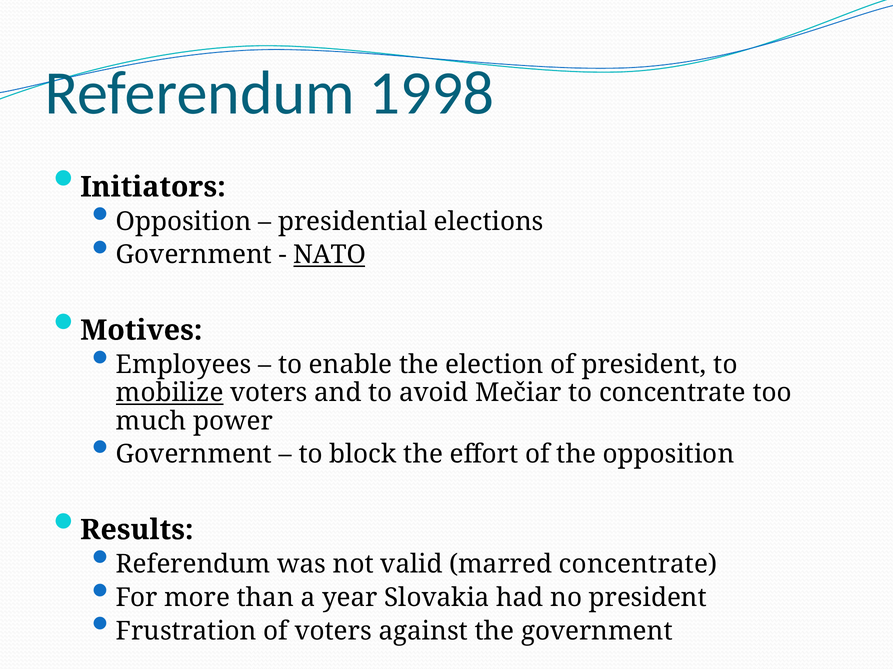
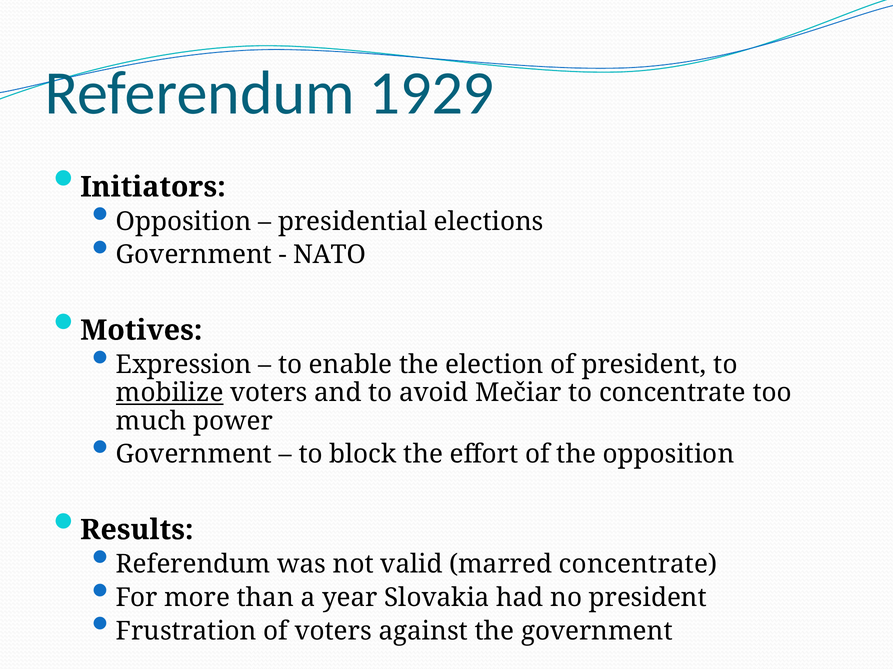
1998: 1998 -> 1929
NATO underline: present -> none
Employees: Employees -> Expression
